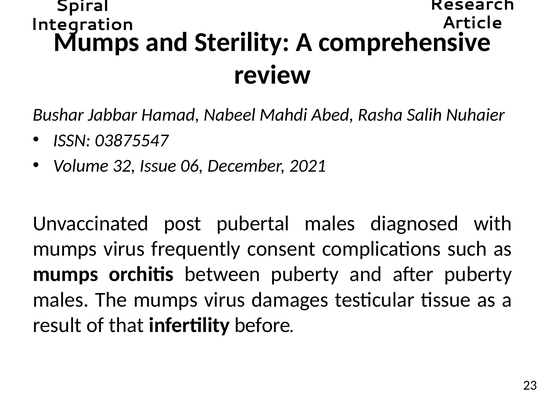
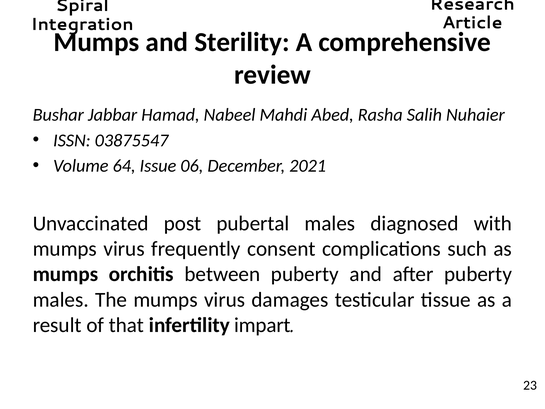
32: 32 -> 64
before: before -> impart
